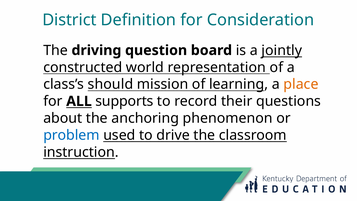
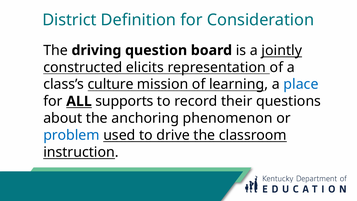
world: world -> elicits
should: should -> culture
place colour: orange -> blue
